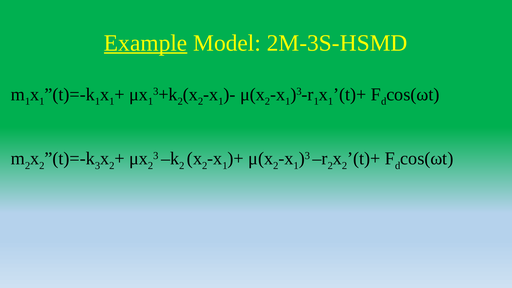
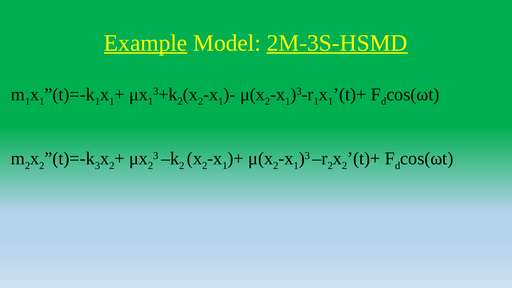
2M-3S-HSMD underline: none -> present
